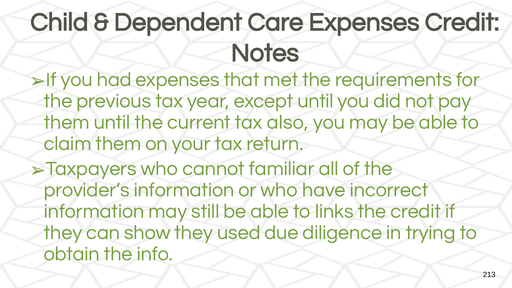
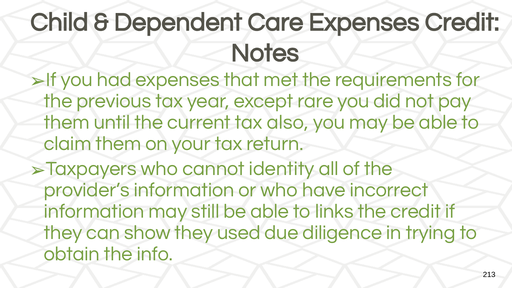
except until: until -> rare
familiar: familiar -> identity
